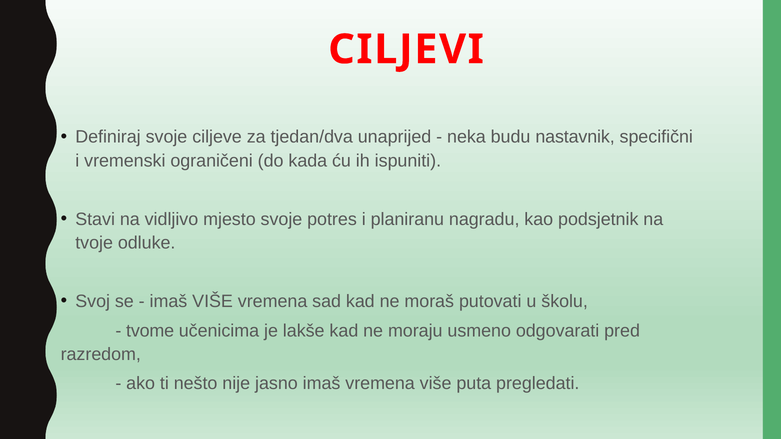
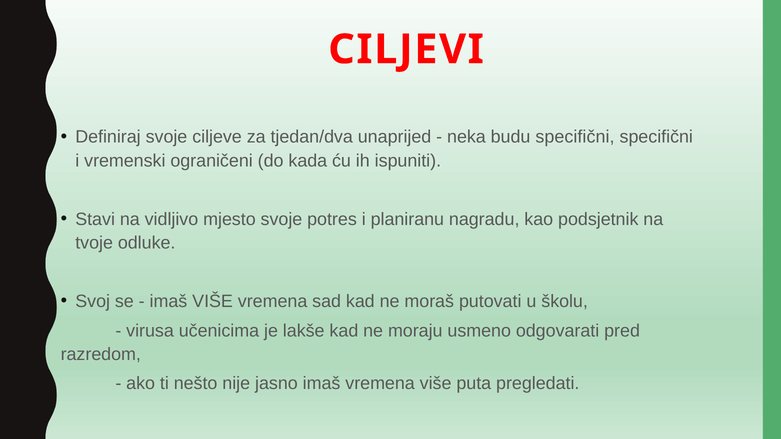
budu nastavnik: nastavnik -> specifični
tvome: tvome -> virusa
